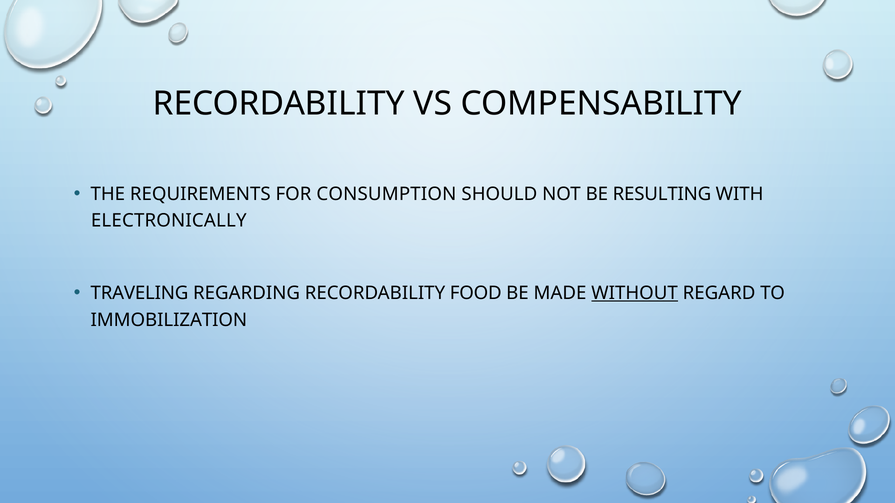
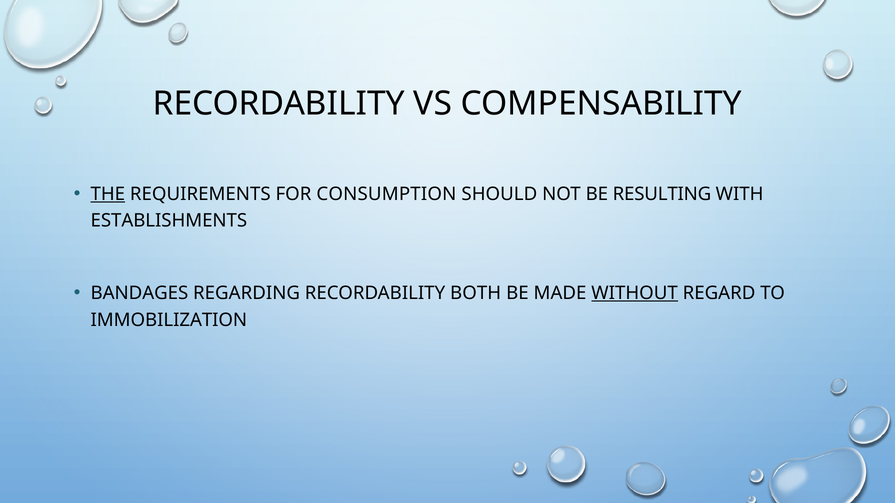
THE underline: none -> present
ELECTRONICALLY: ELECTRONICALLY -> ESTABLISHMENTS
TRAVELING: TRAVELING -> BANDAGES
FOOD: FOOD -> BOTH
